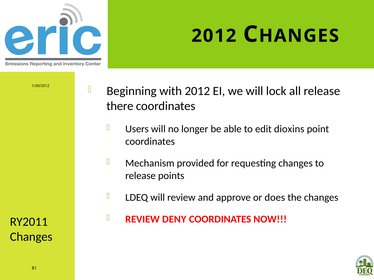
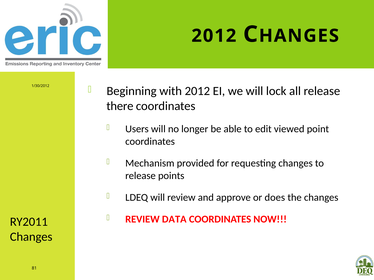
dioxins: dioxins -> viewed
DENY: DENY -> DATA
